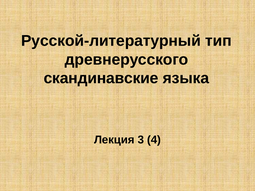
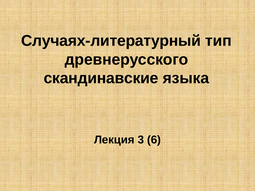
Русской-литературный: Русской-литературный -> Случаях-литературный
4: 4 -> 6
